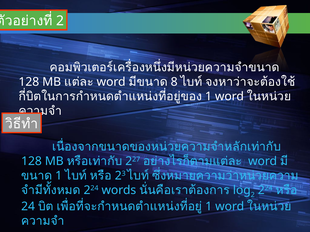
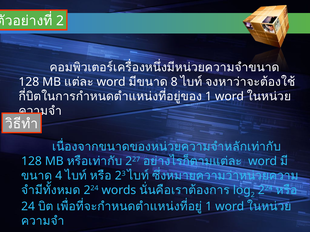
1 at (59, 176): 1 -> 4
